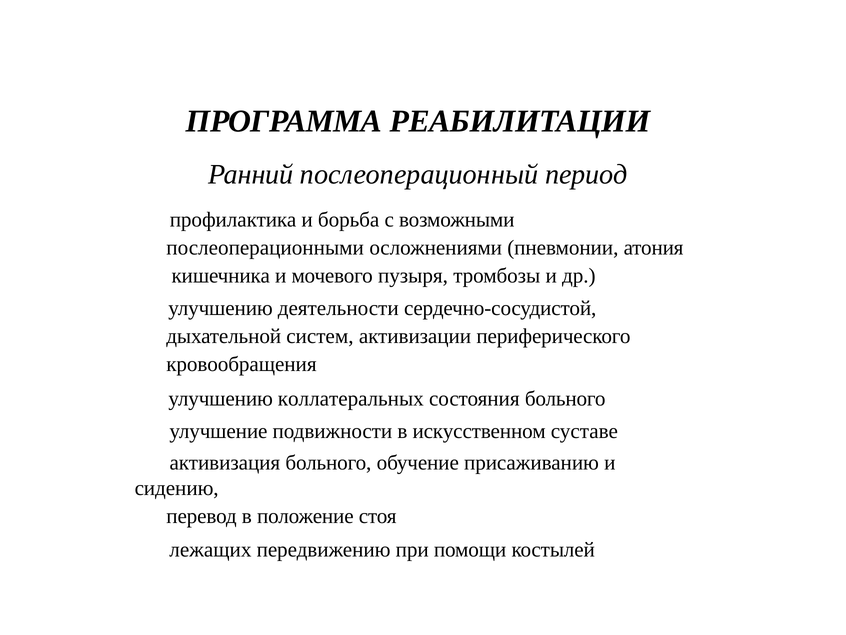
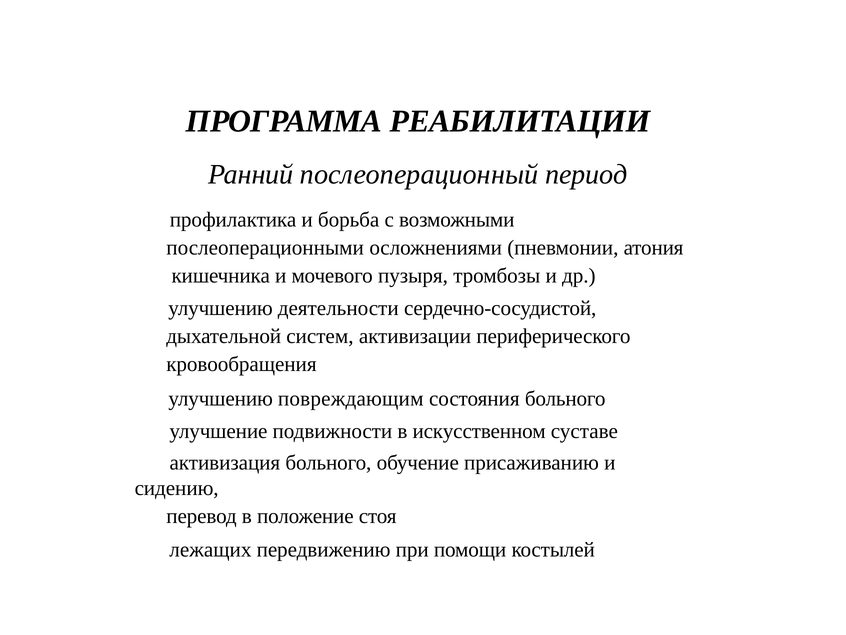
коллатеральных: коллатеральных -> повреждающим
